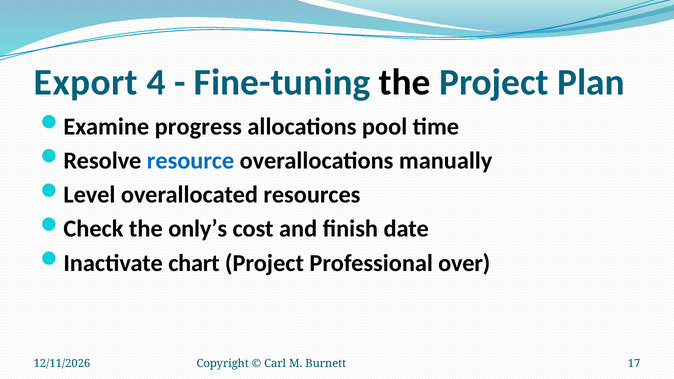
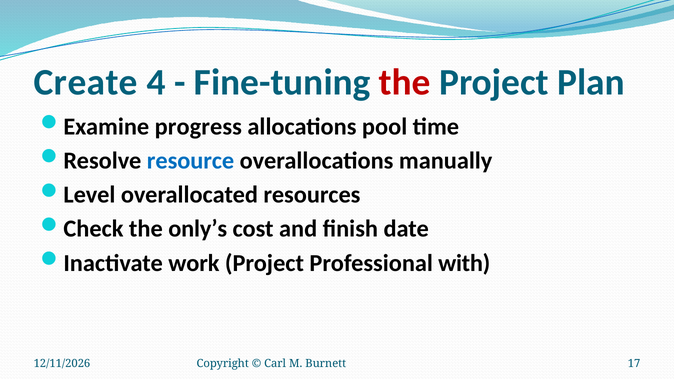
Export: Export -> Create
the at (405, 82) colour: black -> red
chart: chart -> work
over: over -> with
